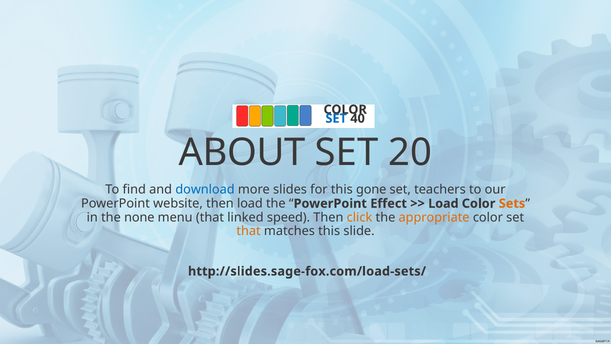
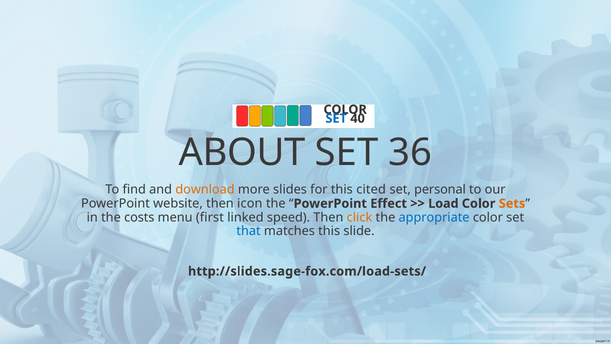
20: 20 -> 36
download colour: blue -> orange
gone: gone -> cited
teachers: teachers -> personal
then load: load -> icon
none: none -> costs
menu that: that -> first
appropriate colour: orange -> blue
that at (249, 231) colour: orange -> blue
